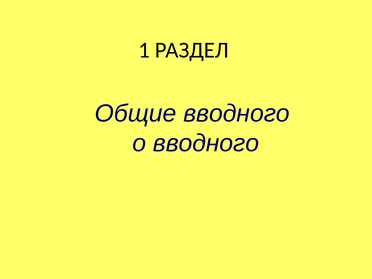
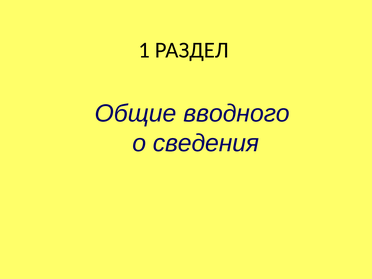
о вводного: вводного -> сведения
